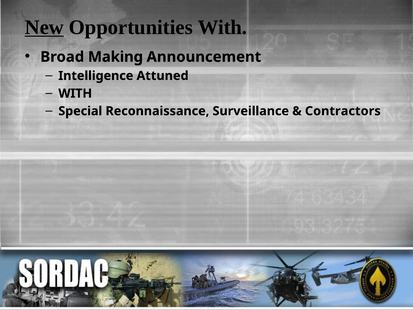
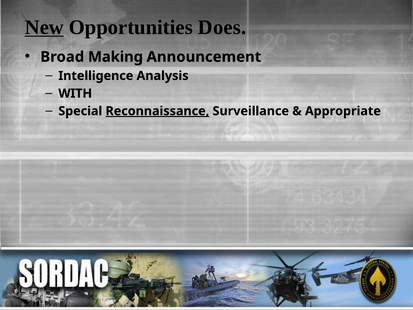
Opportunities With: With -> Does
Attuned: Attuned -> Analysis
Reconnaissance underline: none -> present
Contractors: Contractors -> Appropriate
